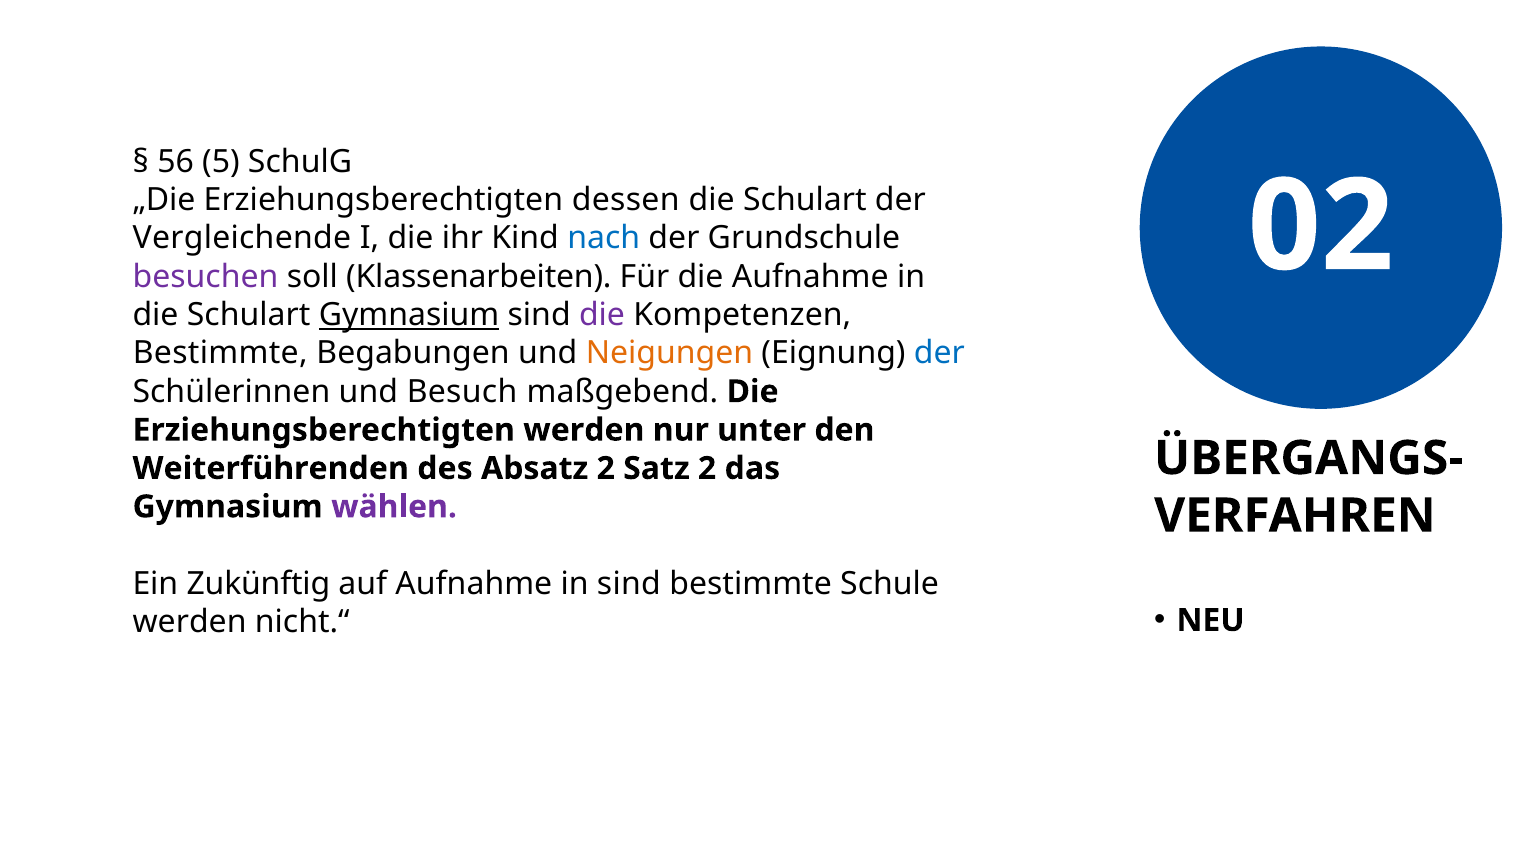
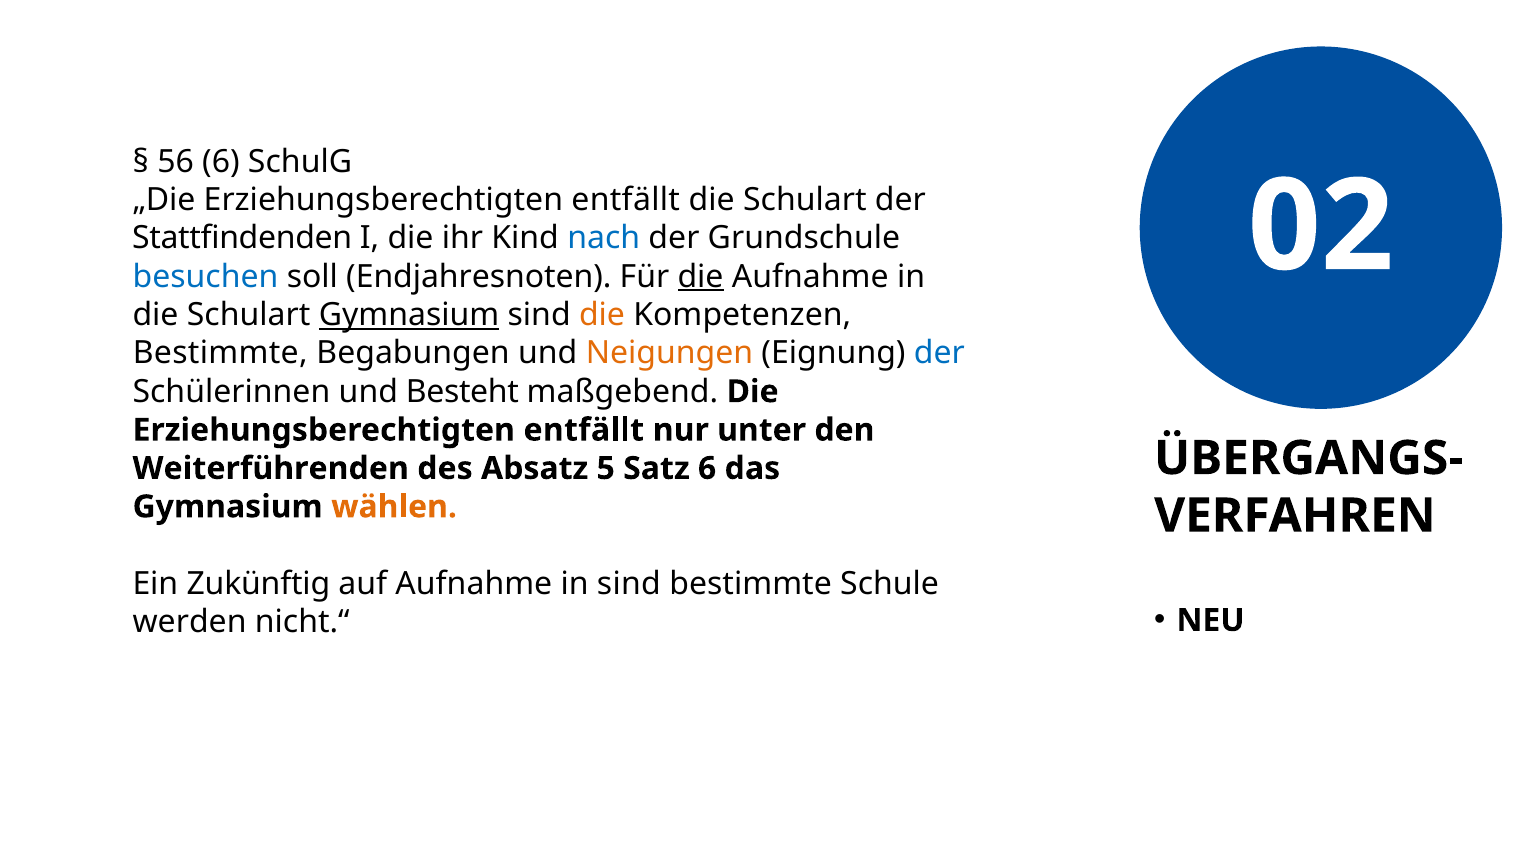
56 5: 5 -> 6
„Die Erziehungsberechtigten dessen: dessen -> entfällt
Vergleichende: Vergleichende -> Stattfindenden
besuchen colour: purple -> blue
Klassenarbeiten: Klassenarbeiten -> Endjahresnoten
die at (701, 277) underline: none -> present
die at (602, 315) colour: purple -> orange
Besuch: Besuch -> Besteht
werden at (584, 430): werden -> entfällt
Absatz 2: 2 -> 5
Satz 2: 2 -> 6
wählen colour: purple -> orange
